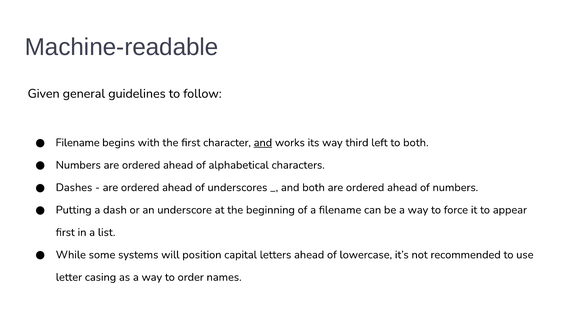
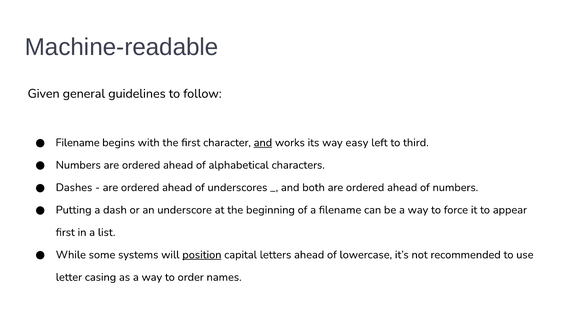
third: third -> easy
to both: both -> third
position underline: none -> present
